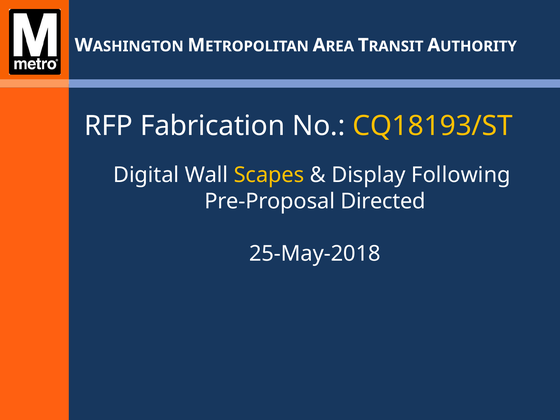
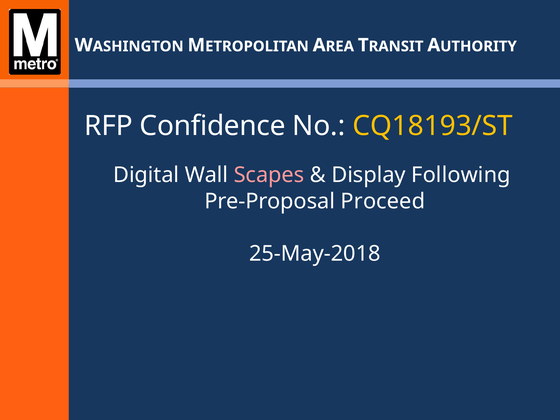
Fabrication: Fabrication -> Confidence
Scapes colour: yellow -> pink
Directed: Directed -> Proceed
